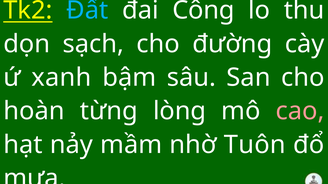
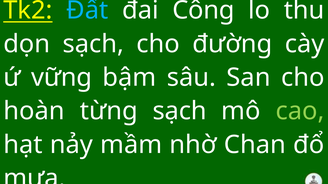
xanh: xanh -> vững
từng lòng: lòng -> sạch
cao colour: pink -> light green
Tuôn: Tuôn -> Chan
